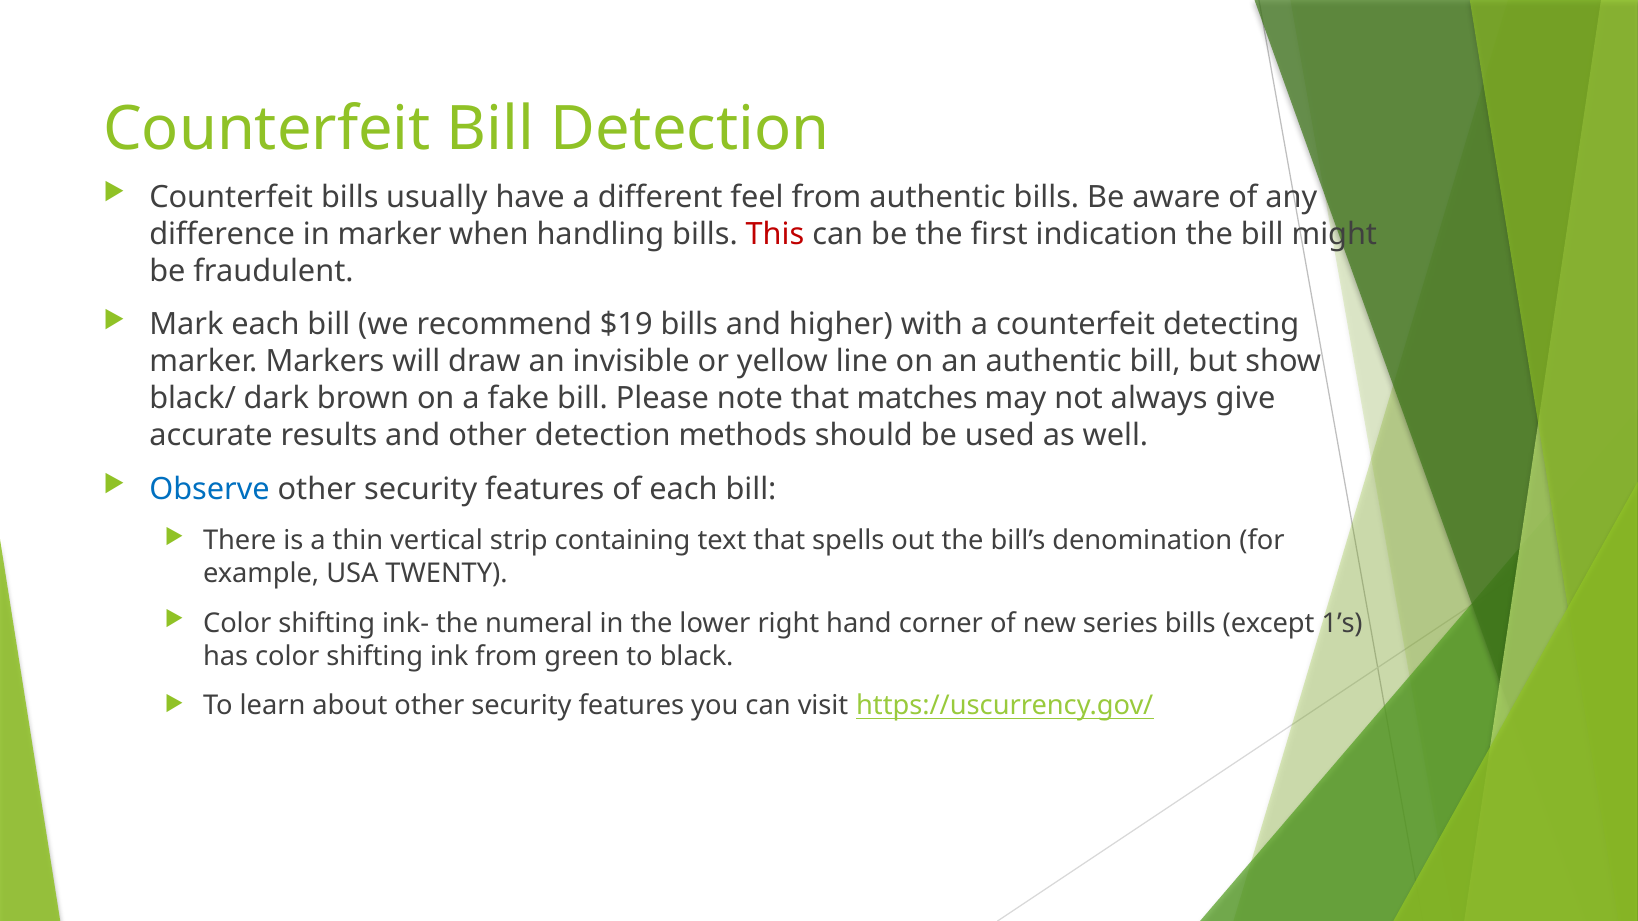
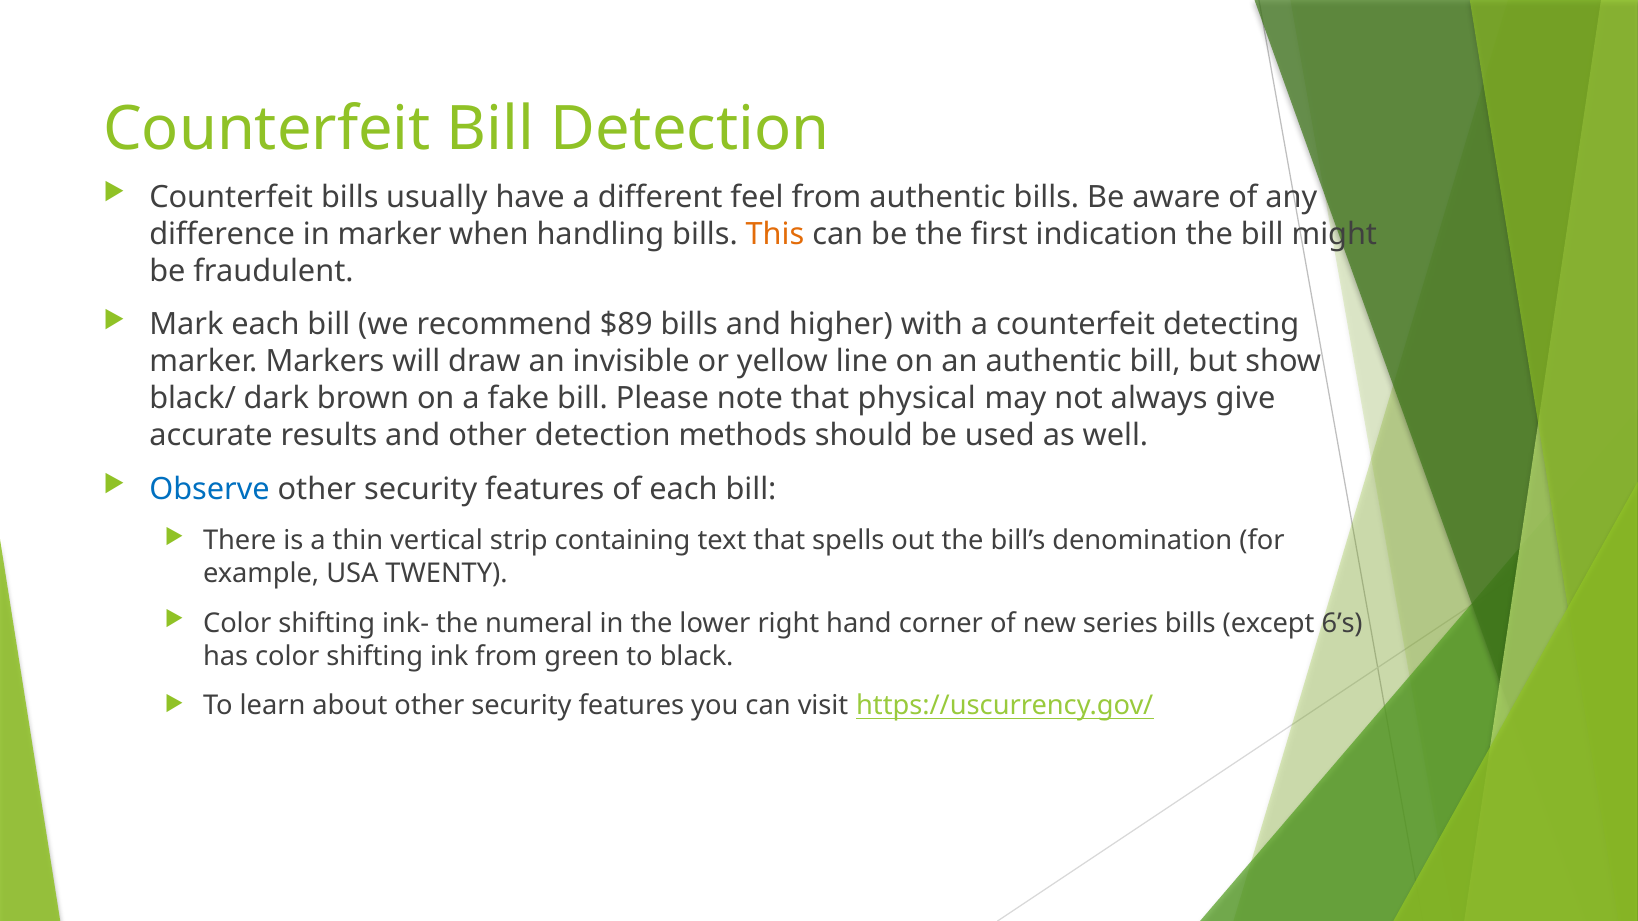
This colour: red -> orange
$19: $19 -> $89
matches: matches -> physical
1’s: 1’s -> 6’s
